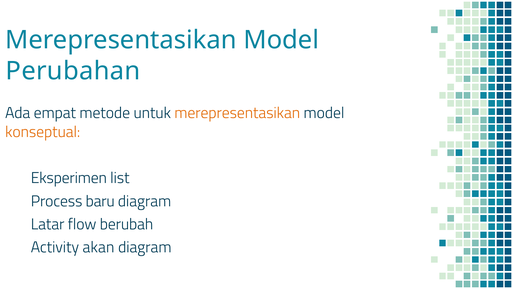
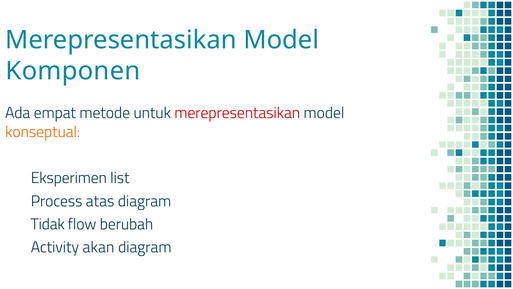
Perubahan: Perubahan -> Komponen
merepresentasikan at (237, 113) colour: orange -> red
baru: baru -> atas
Latar: Latar -> Tidak
